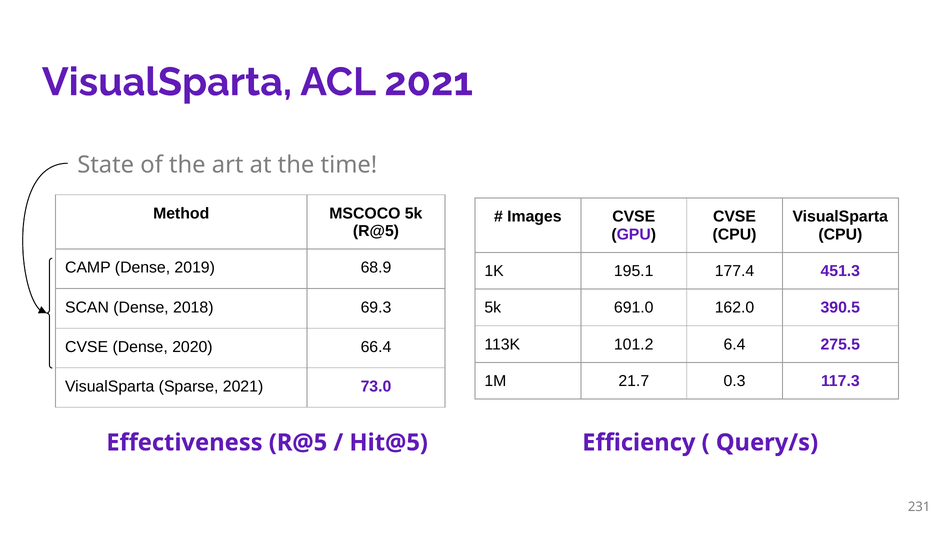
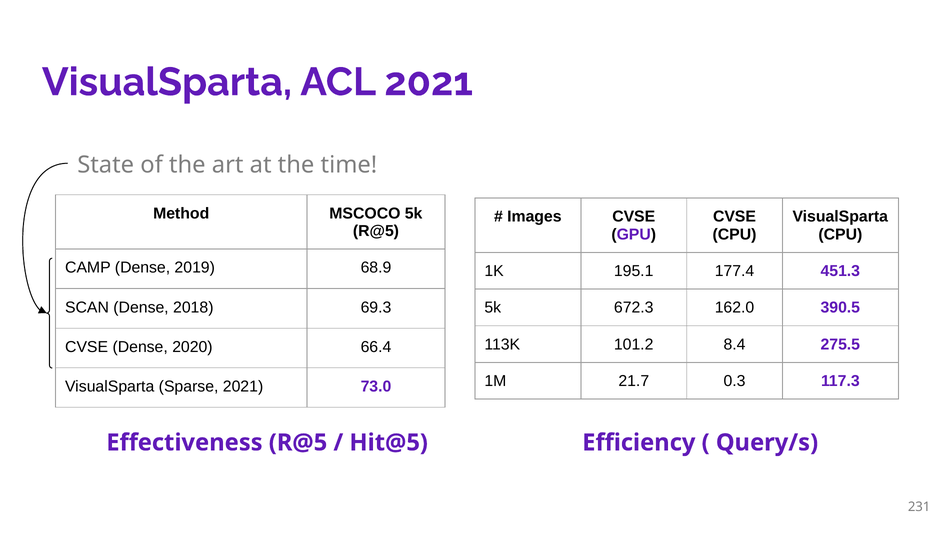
691.0: 691.0 -> 672.3
6.4: 6.4 -> 8.4
